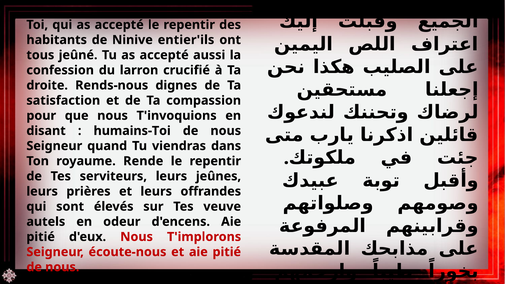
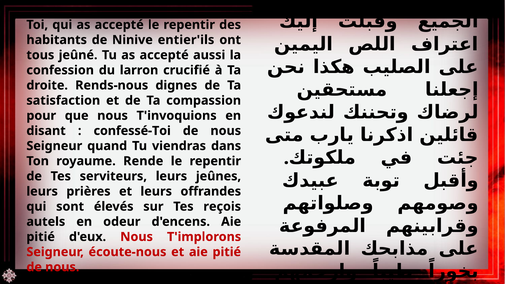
humains-Toi: humains-Toi -> confessé-Toi
veuve: veuve -> reçois
